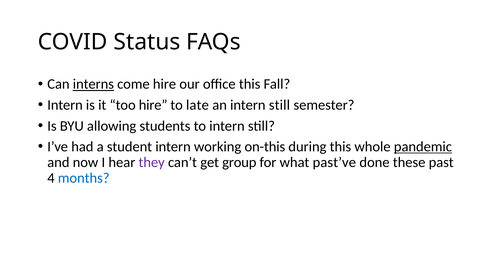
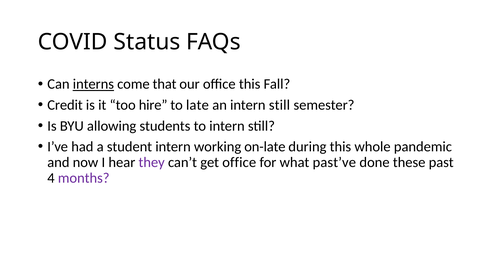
come hire: hire -> that
Intern at (65, 105): Intern -> Credit
on-this: on-this -> on-late
pandemic underline: present -> none
get group: group -> office
months colour: blue -> purple
